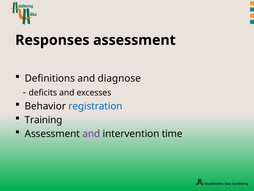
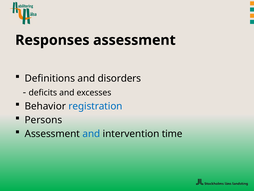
diagnose: diagnose -> disorders
Training: Training -> Persons
and at (91, 134) colour: purple -> blue
